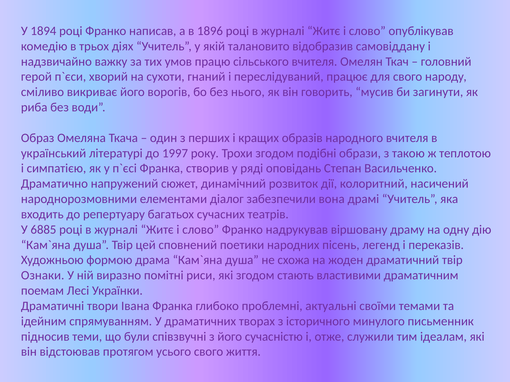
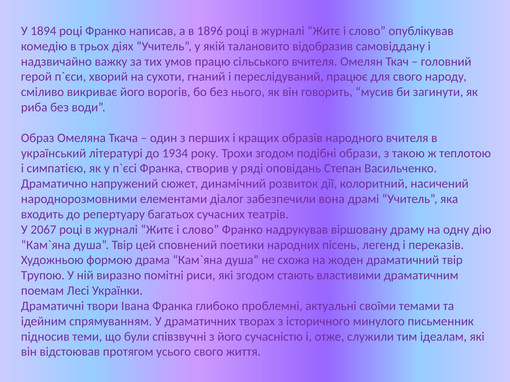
1997: 1997 -> 1934
6885: 6885 -> 2067
Ознаки: Ознаки -> Трупою
